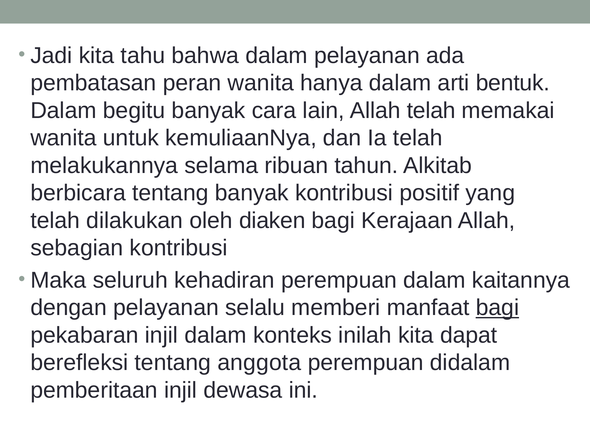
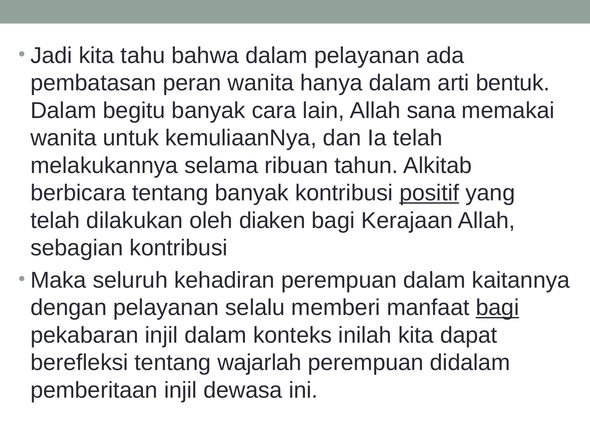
Allah telah: telah -> sana
positif underline: none -> present
anggota: anggota -> wajarlah
